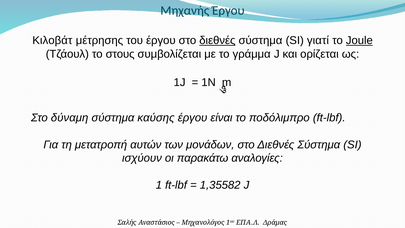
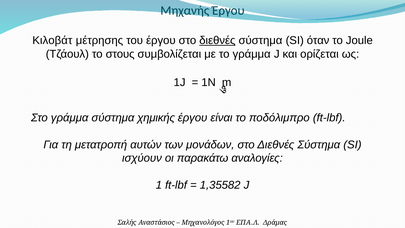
γιατί: γιατί -> όταν
Joule underline: present -> none
Στο δύναμη: δύναμη -> γράμμα
καύσης: καύσης -> χημικής
